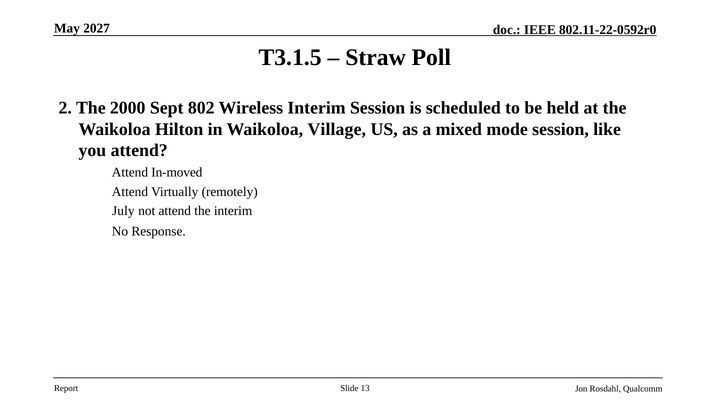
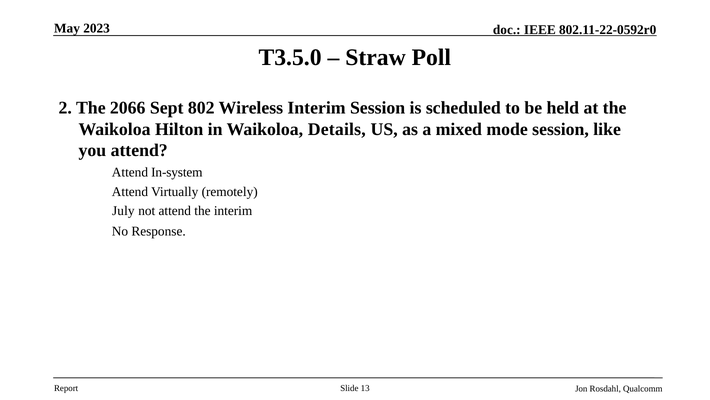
2027: 2027 -> 2023
T3.1.5: T3.1.5 -> T3.5.0
2000: 2000 -> 2066
Village: Village -> Details
In-moved: In-moved -> In-system
